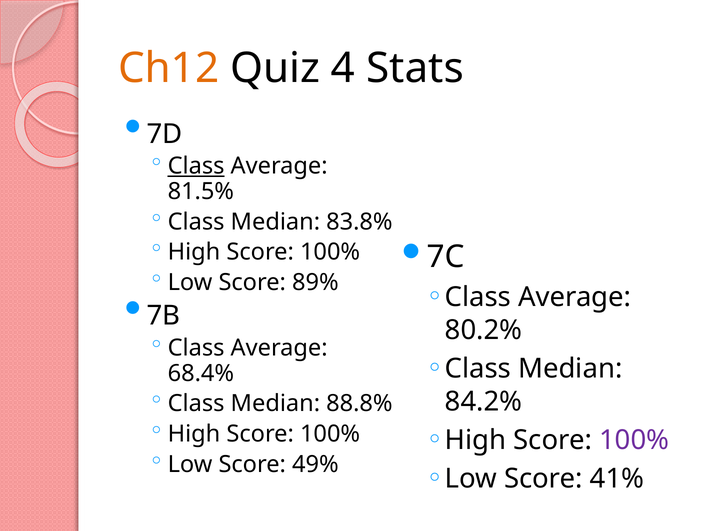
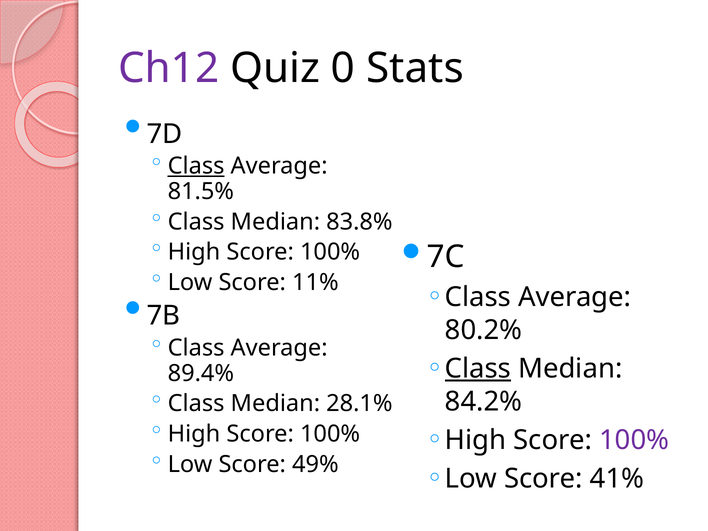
Ch12 colour: orange -> purple
4: 4 -> 0
89%: 89% -> 11%
Class at (478, 369) underline: none -> present
68.4%: 68.4% -> 89.4%
88.8%: 88.8% -> 28.1%
